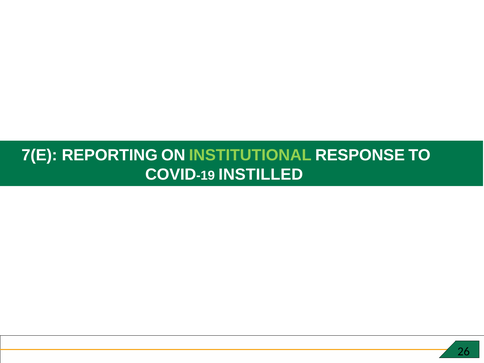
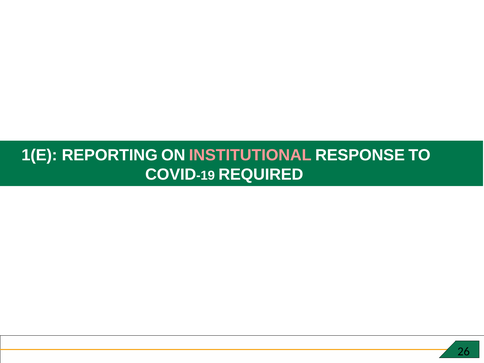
7(E: 7(E -> 1(E
INSTITUTIONAL colour: light green -> pink
INSTILLED: INSTILLED -> REQUIRED
